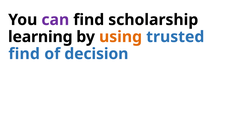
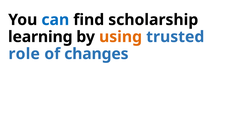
can colour: purple -> blue
find at (24, 54): find -> role
decision: decision -> changes
